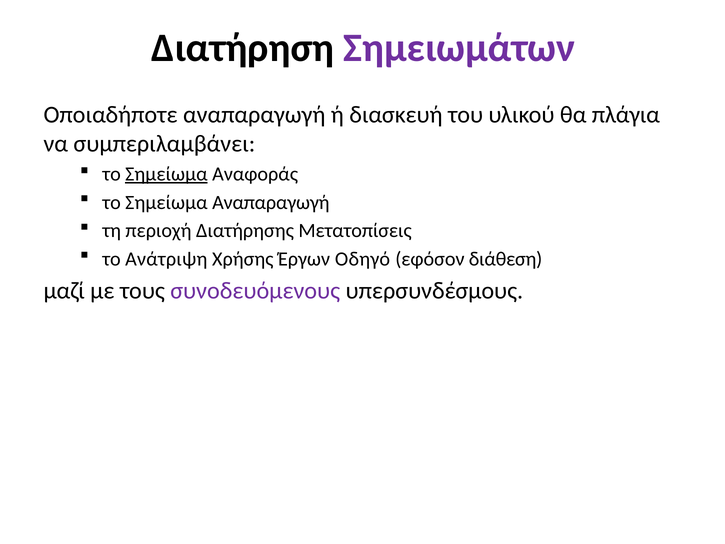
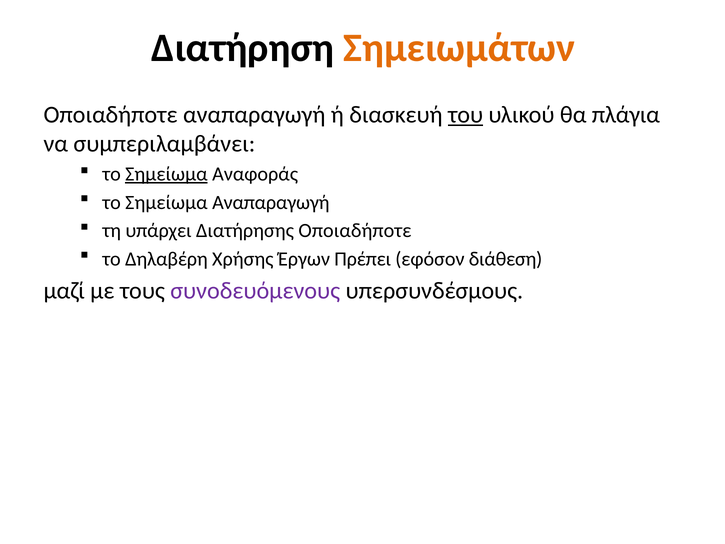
Σημειωμάτων colour: purple -> orange
του underline: none -> present
περιοχή: περιοχή -> υπάρχει
Διατήρησης Μετατοπίσεις: Μετατοπίσεις -> Οποιαδήποτε
Ανάτριψη: Ανάτριψη -> Δηλαβέρη
Οδηγό: Οδηγό -> Πρέπει
